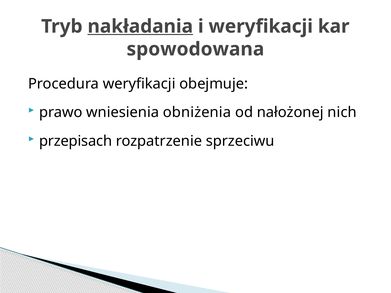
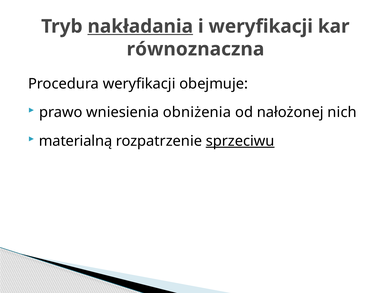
spowodowana: spowodowana -> równoznaczna
przepisach: przepisach -> materialną
sprzeciwu underline: none -> present
